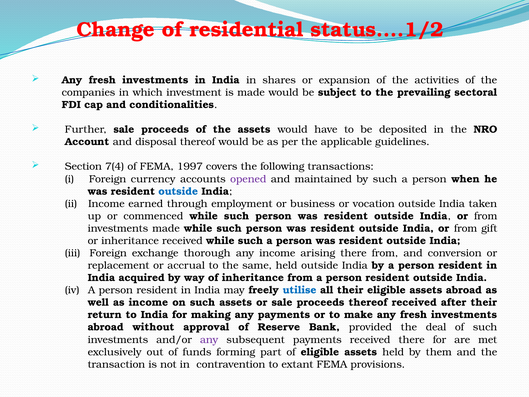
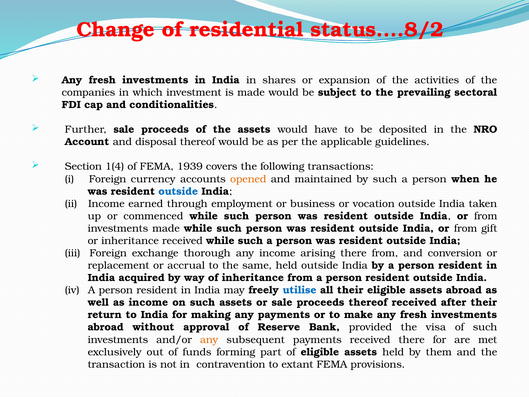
status....1/2: status....1/2 -> status....8/2
7(4: 7(4 -> 1(4
1997: 1997 -> 1939
opened colour: purple -> orange
deal: deal -> visa
any at (209, 339) colour: purple -> orange
